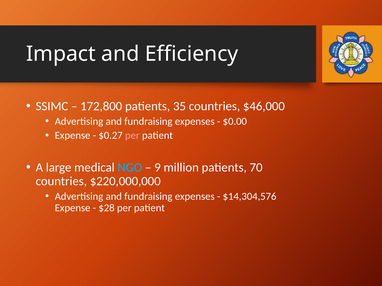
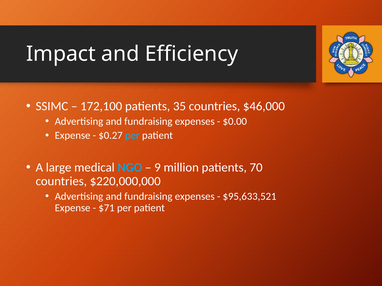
172,800: 172,800 -> 172,100
per at (132, 136) colour: pink -> light blue
$14,304,576: $14,304,576 -> $95,633,521
$28: $28 -> $71
